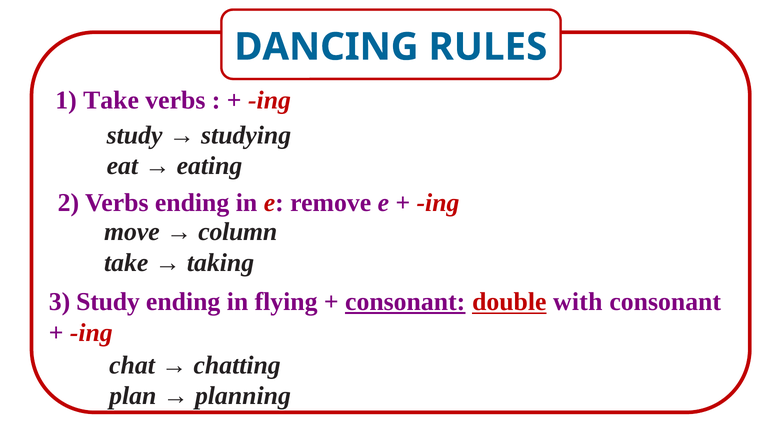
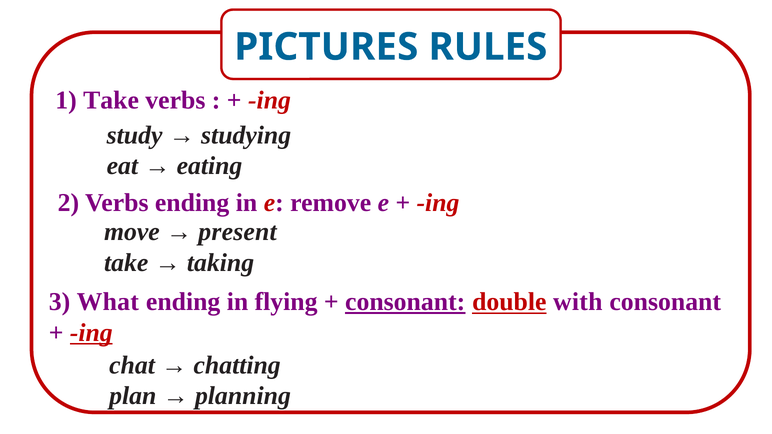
DANCING: DANCING -> PICTURES
column: column -> present
3 Study: Study -> What
ing at (91, 333) underline: none -> present
